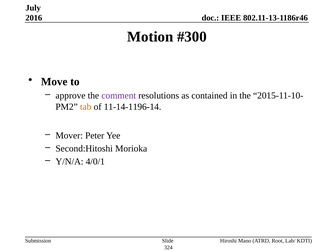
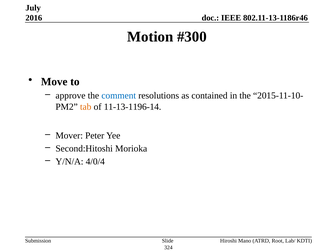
comment colour: purple -> blue
11-14-1196-14: 11-14-1196-14 -> 11-13-1196-14
4/0/1: 4/0/1 -> 4/0/4
